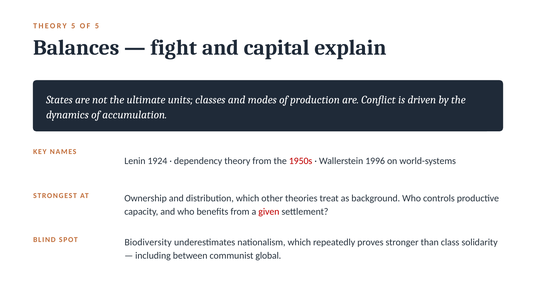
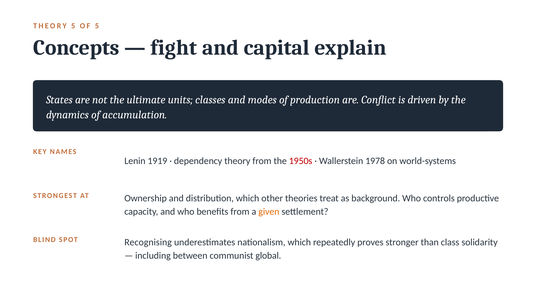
Balances: Balances -> Concepts
1924: 1924 -> 1919
1996: 1996 -> 1978
given colour: red -> orange
Biodiversity: Biodiversity -> Recognising
